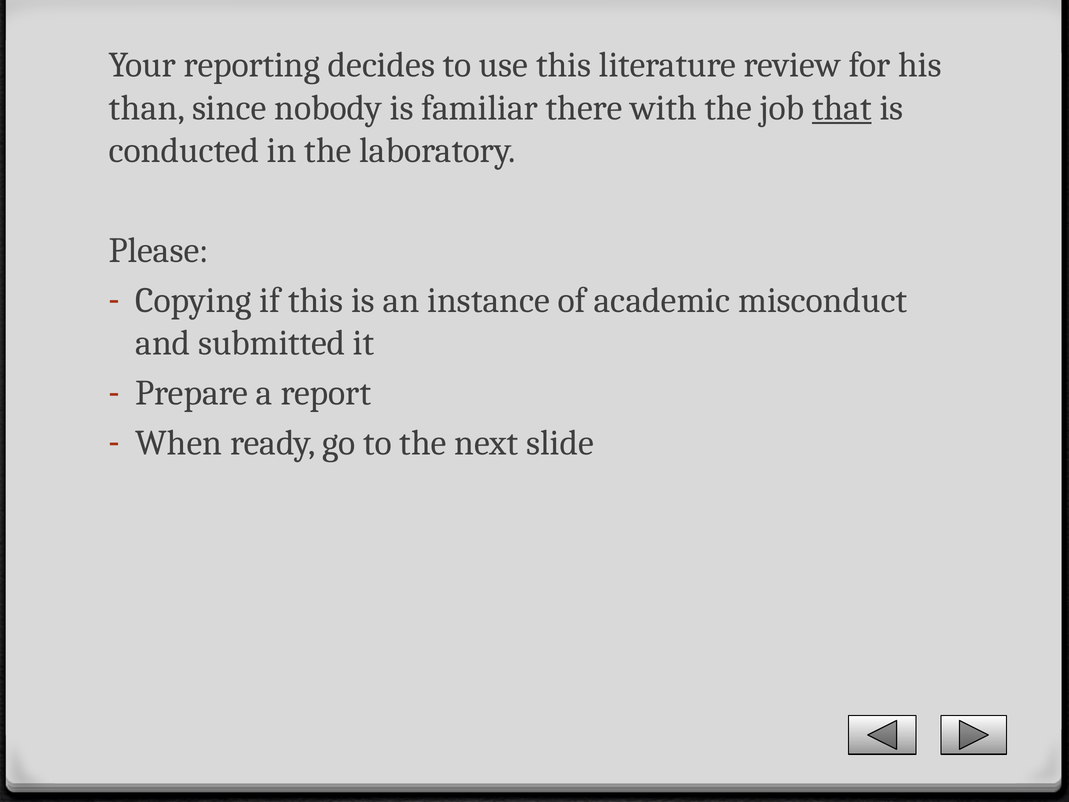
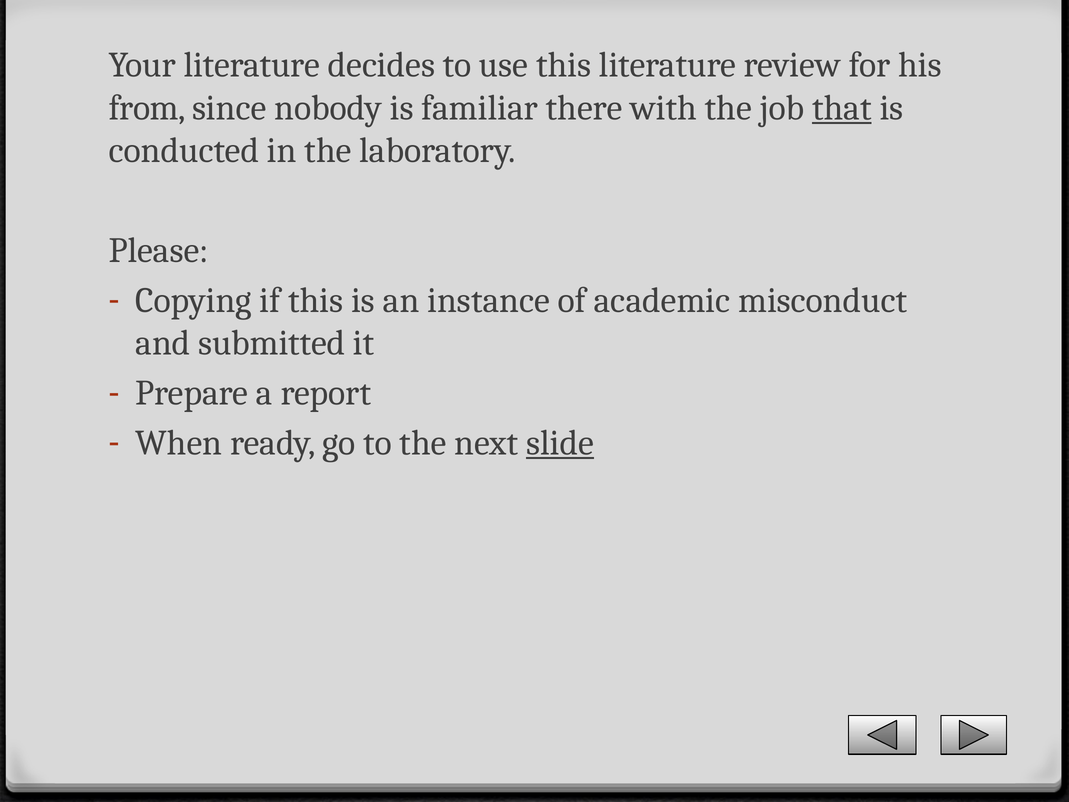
Your reporting: reporting -> literature
than: than -> from
slide underline: none -> present
